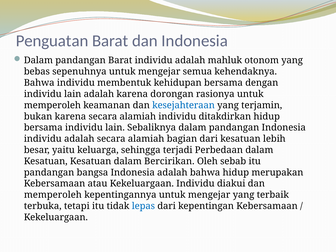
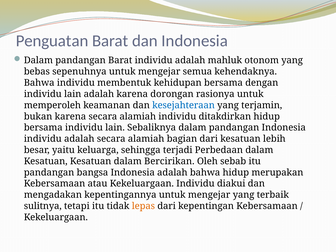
memperoleh at (53, 195): memperoleh -> mengadakan
terbuka: terbuka -> sulitnya
lepas colour: blue -> orange
